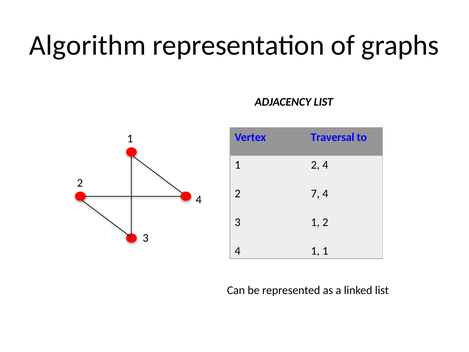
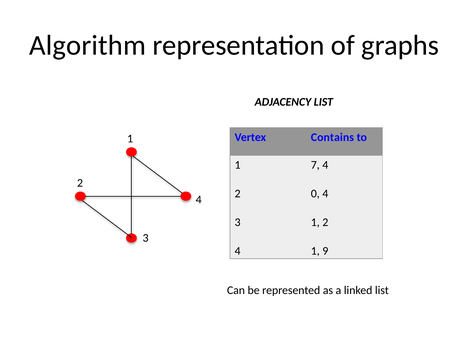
Traversal: Traversal -> Contains
2 at (315, 165): 2 -> 7
7: 7 -> 0
1 1: 1 -> 9
